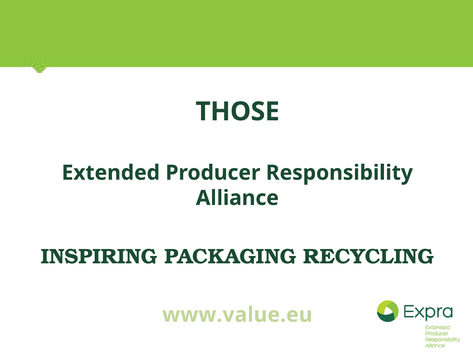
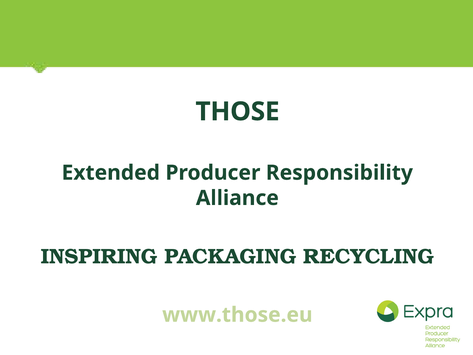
www.value.eu: www.value.eu -> www.those.eu
